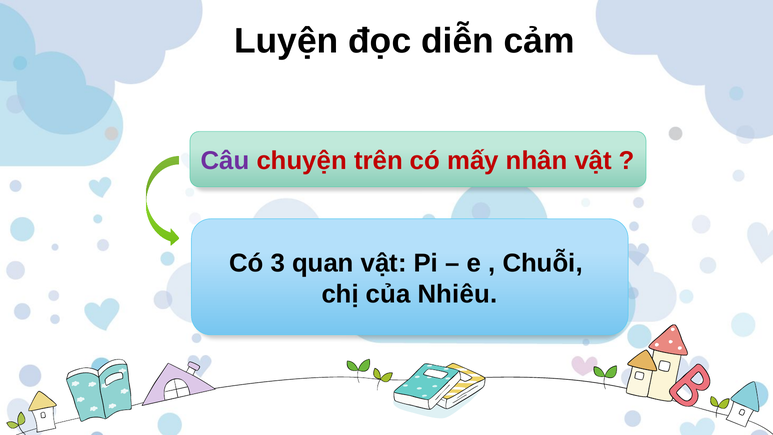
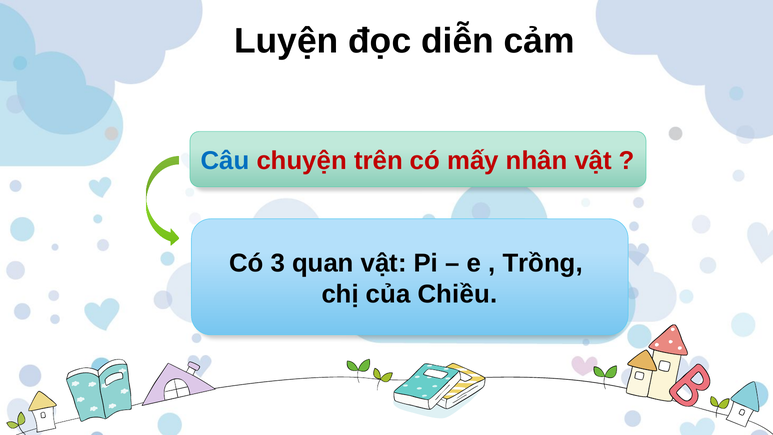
Câu colour: purple -> blue
Chuỗi: Chuỗi -> Trồng
Nhiêu: Nhiêu -> Chiều
